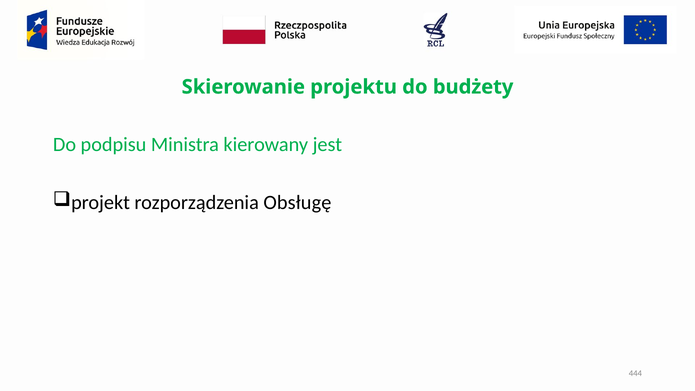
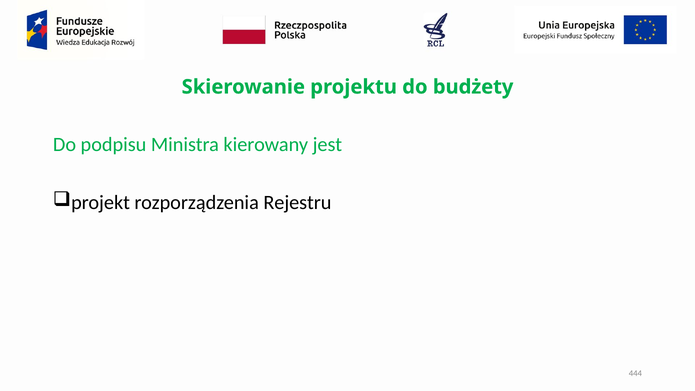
Obsługę: Obsługę -> Rejestru
